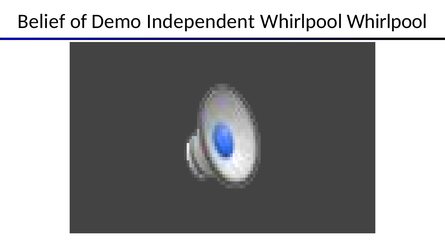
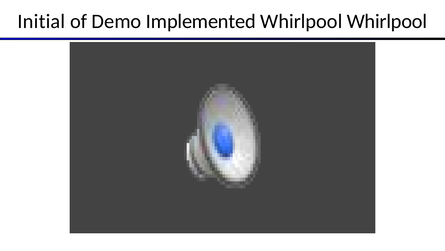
Belief: Belief -> Initial
Independent: Independent -> Implemented
